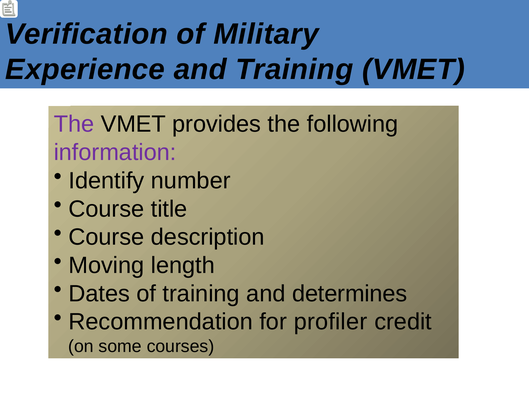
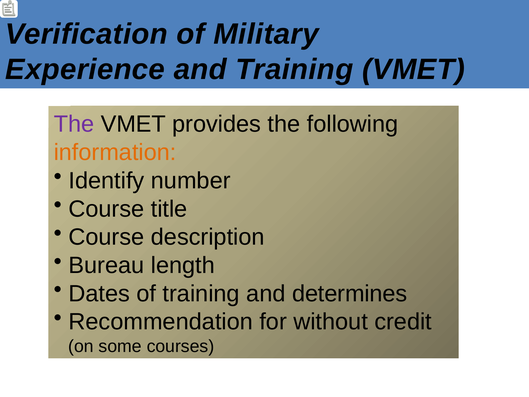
information colour: purple -> orange
Moving: Moving -> Bureau
profiler: profiler -> without
